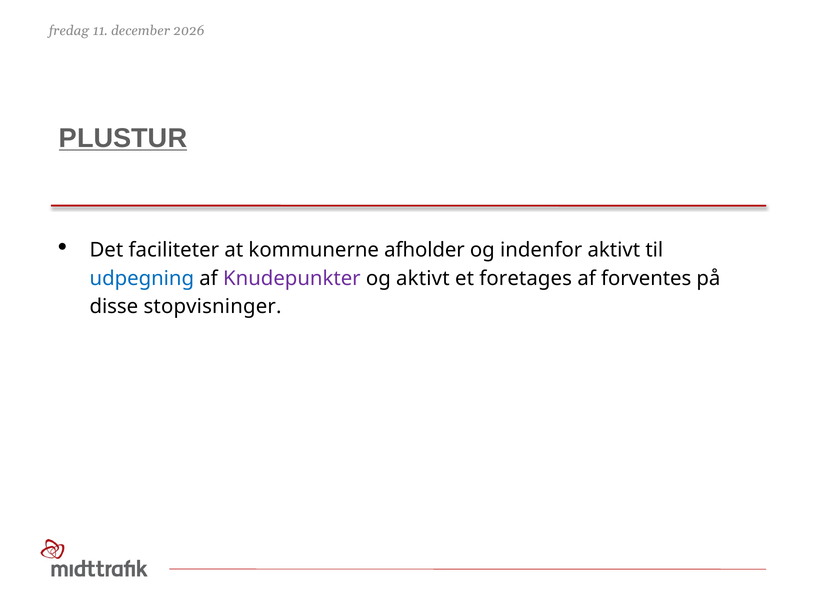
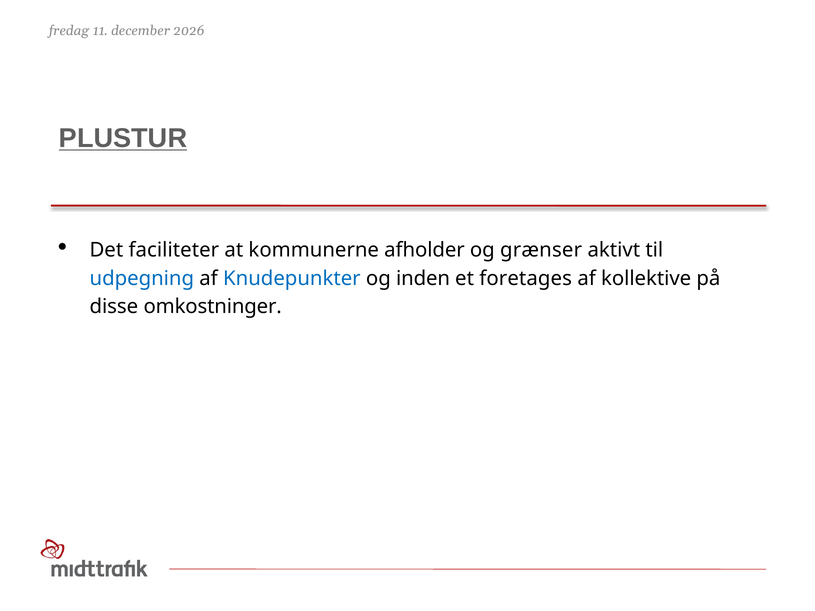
indenfor: indenfor -> grænser
Knudepunkter colour: purple -> blue
og aktivt: aktivt -> inden
forventes: forventes -> kollektive
stopvisninger: stopvisninger -> omkostninger
